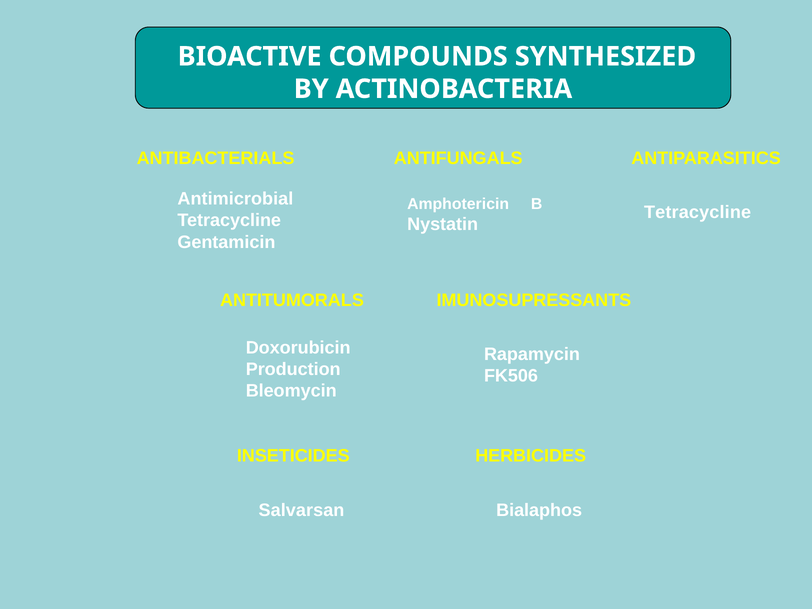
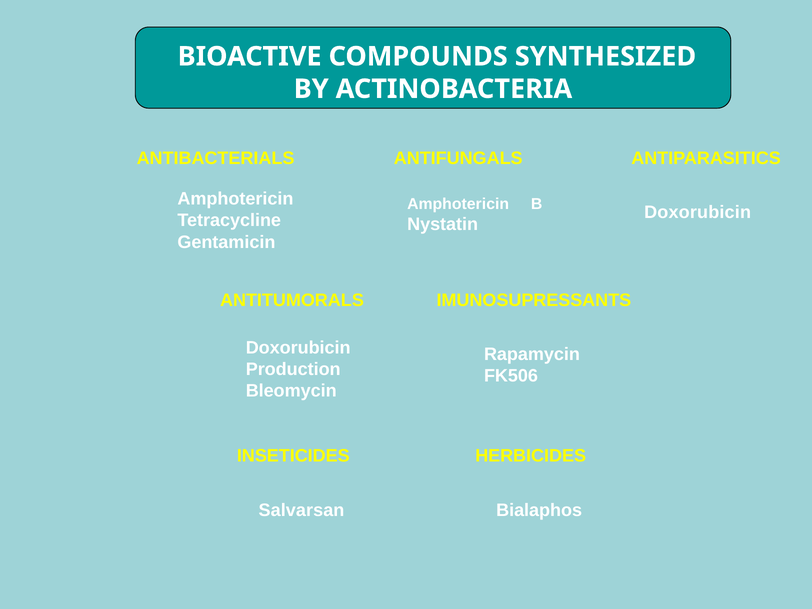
Antimicrobial at (235, 199): Antimicrobial -> Amphotericin
Tetracycline at (698, 212): Tetracycline -> Doxorubicin
